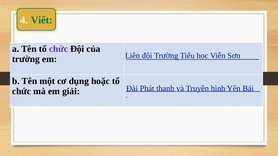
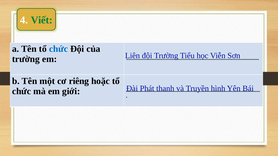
chức at (58, 49) colour: purple -> blue
dụng: dụng -> riêng
giải: giải -> giới
